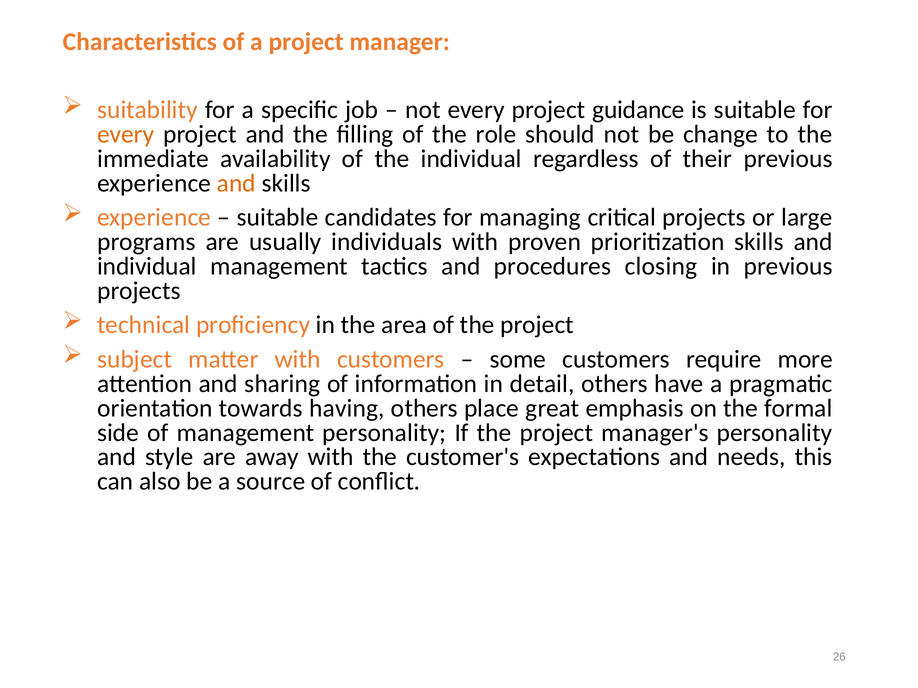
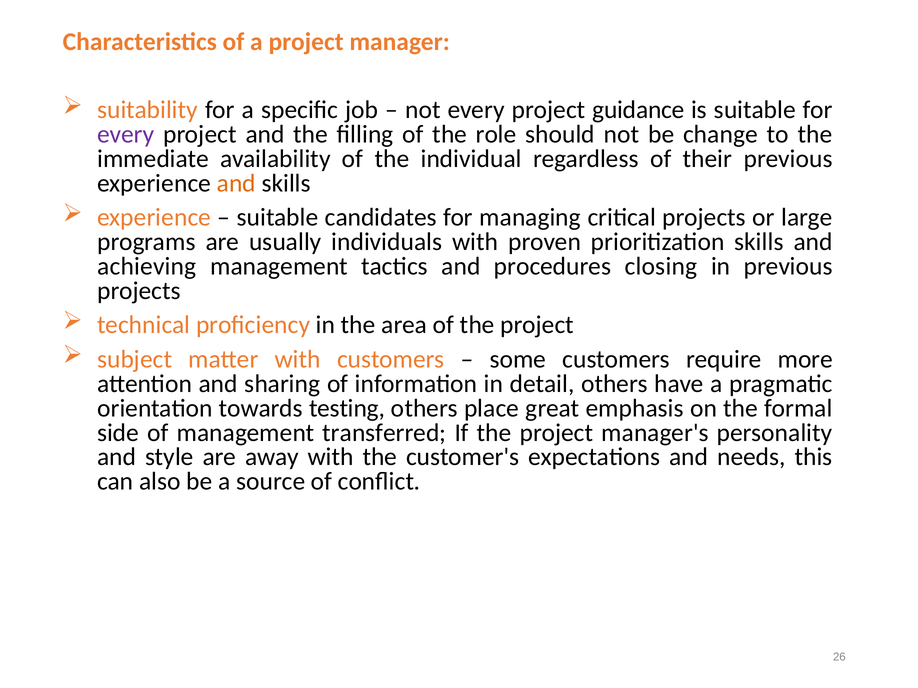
every at (126, 135) colour: orange -> purple
individual at (147, 267): individual -> achieving
having: having -> testing
management personality: personality -> transferred
